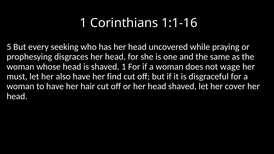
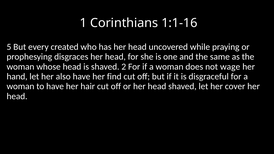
seeking: seeking -> created
1: 1 -> 2
must: must -> hand
